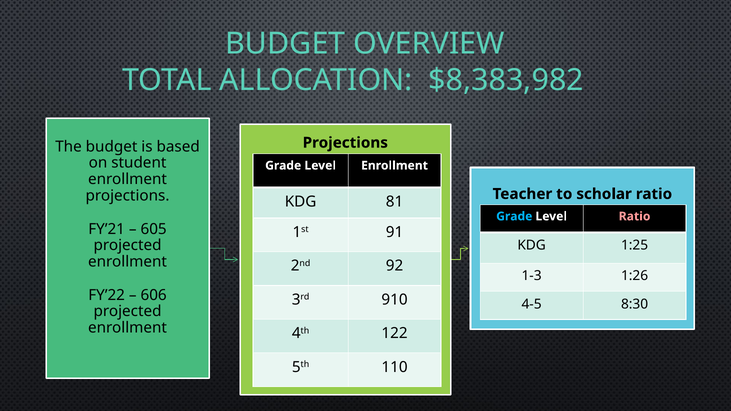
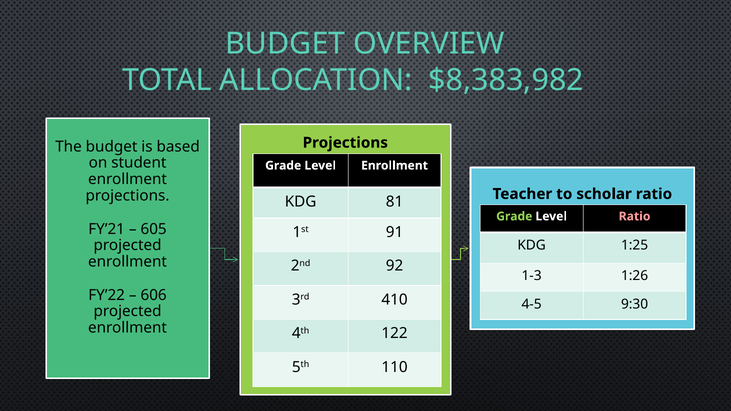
Grade at (514, 216) colour: light blue -> light green
910: 910 -> 410
8:30: 8:30 -> 9:30
